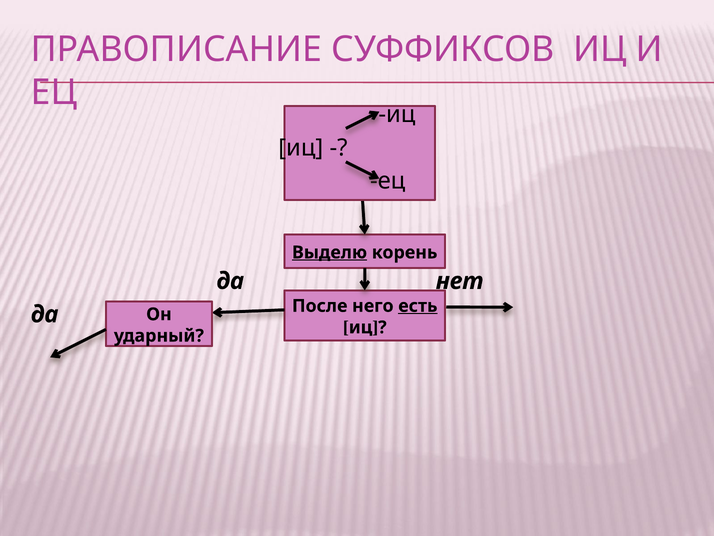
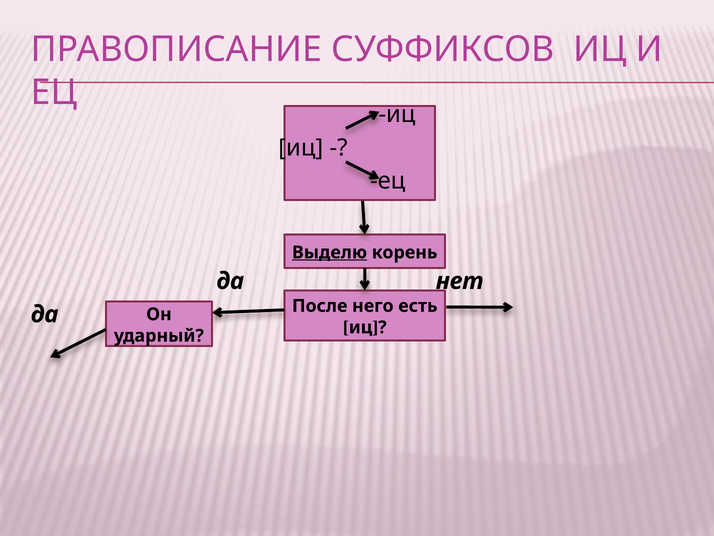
есть underline: present -> none
